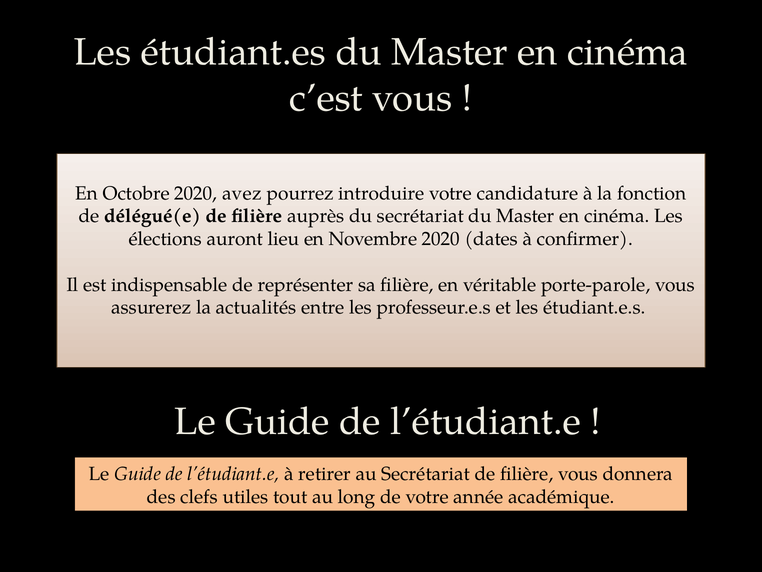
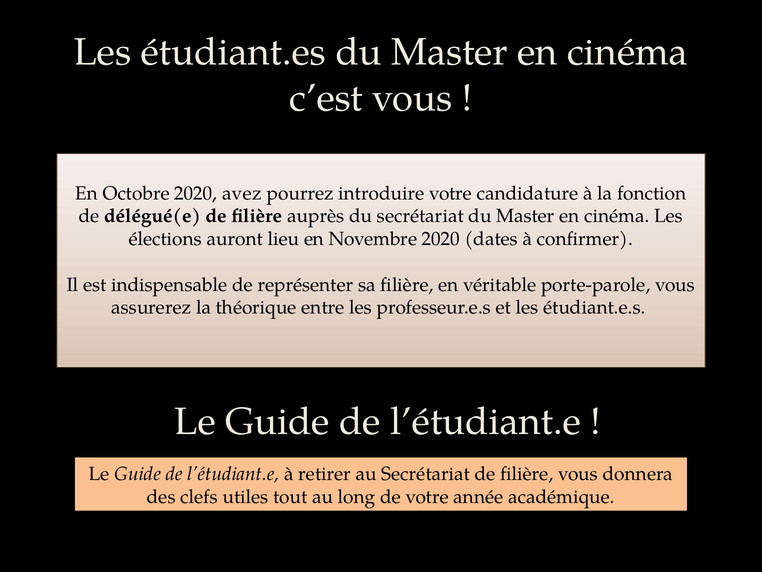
actualités: actualités -> théorique
